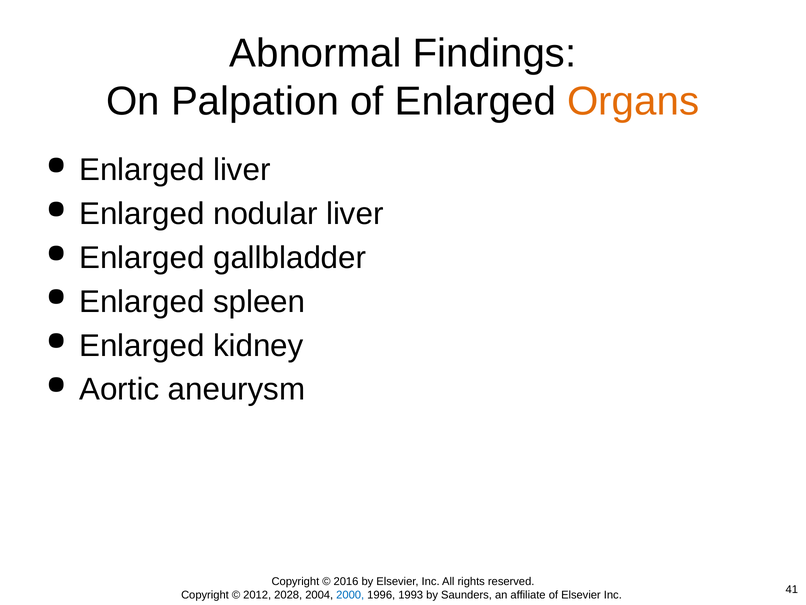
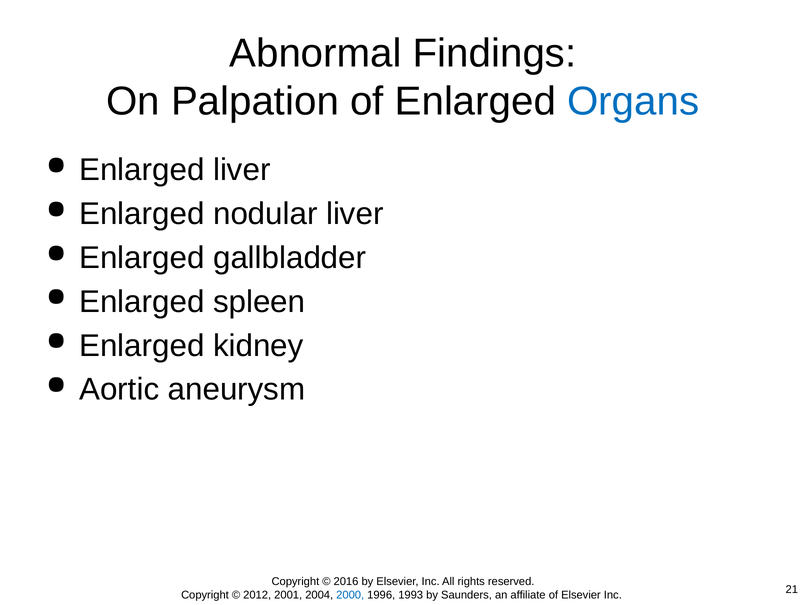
Organs colour: orange -> blue
2028: 2028 -> 2001
41: 41 -> 21
